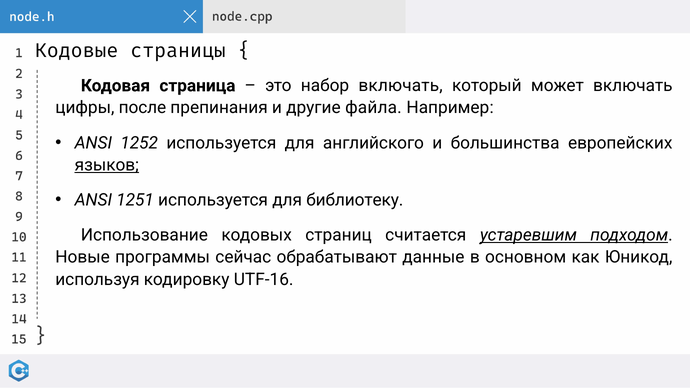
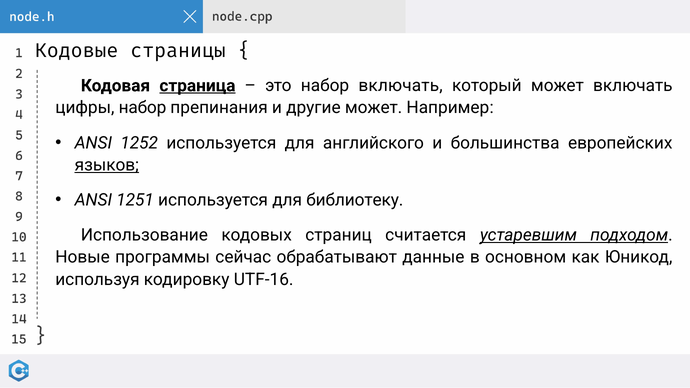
страница underline: none -> present
цифры после: после -> набор
другие файла: файла -> может
